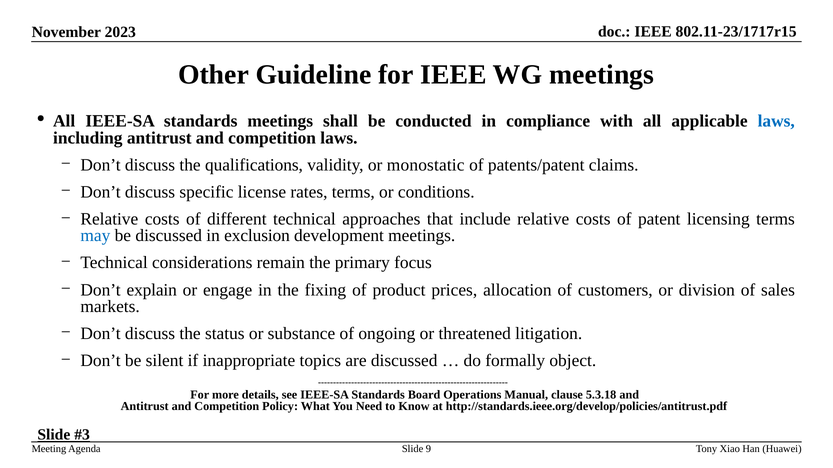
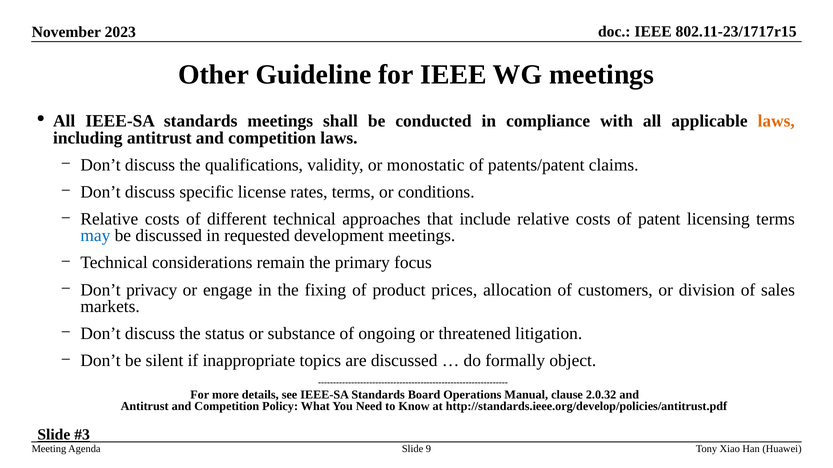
laws at (776, 121) colour: blue -> orange
exclusion: exclusion -> requested
explain: explain -> privacy
5.3.18: 5.3.18 -> 2.0.32
